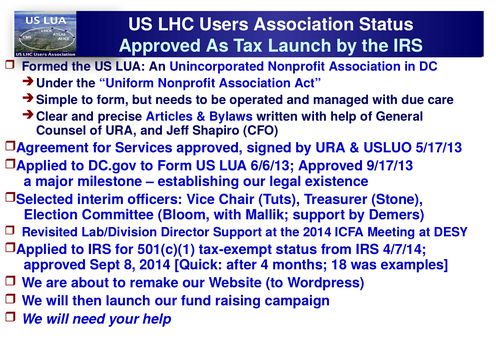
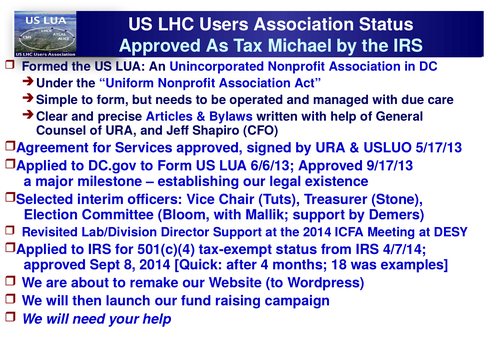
Tax Launch: Launch -> Michael
501(c)(1: 501(c)(1 -> 501(c)(4
